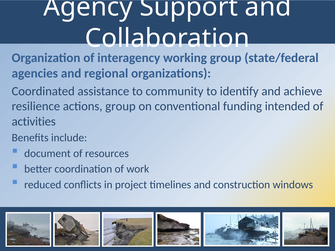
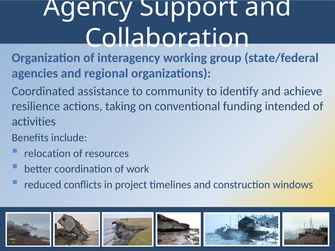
actions group: group -> taking
document: document -> relocation
